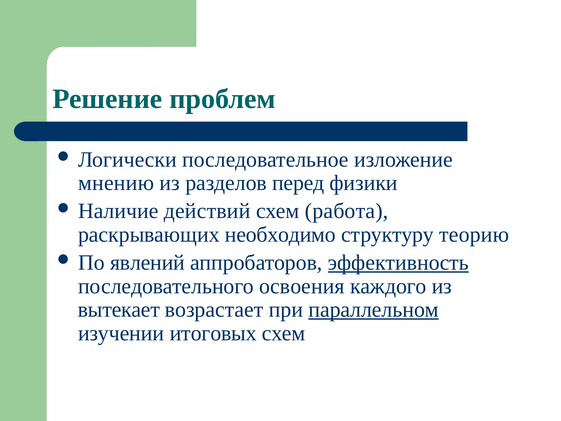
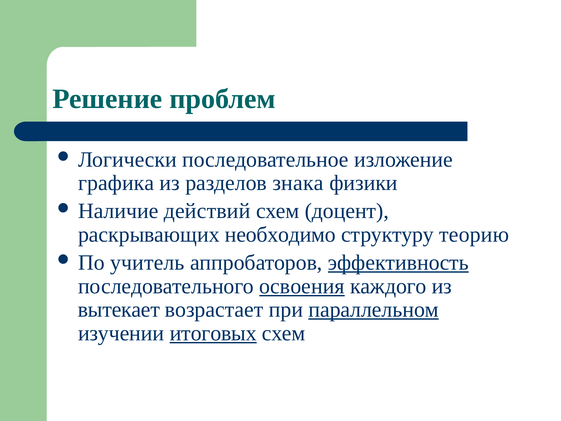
мнению: мнению -> графика
перед: перед -> знака
работа: работа -> доцент
явлений: явлений -> учитель
освоения underline: none -> present
итоговых underline: none -> present
